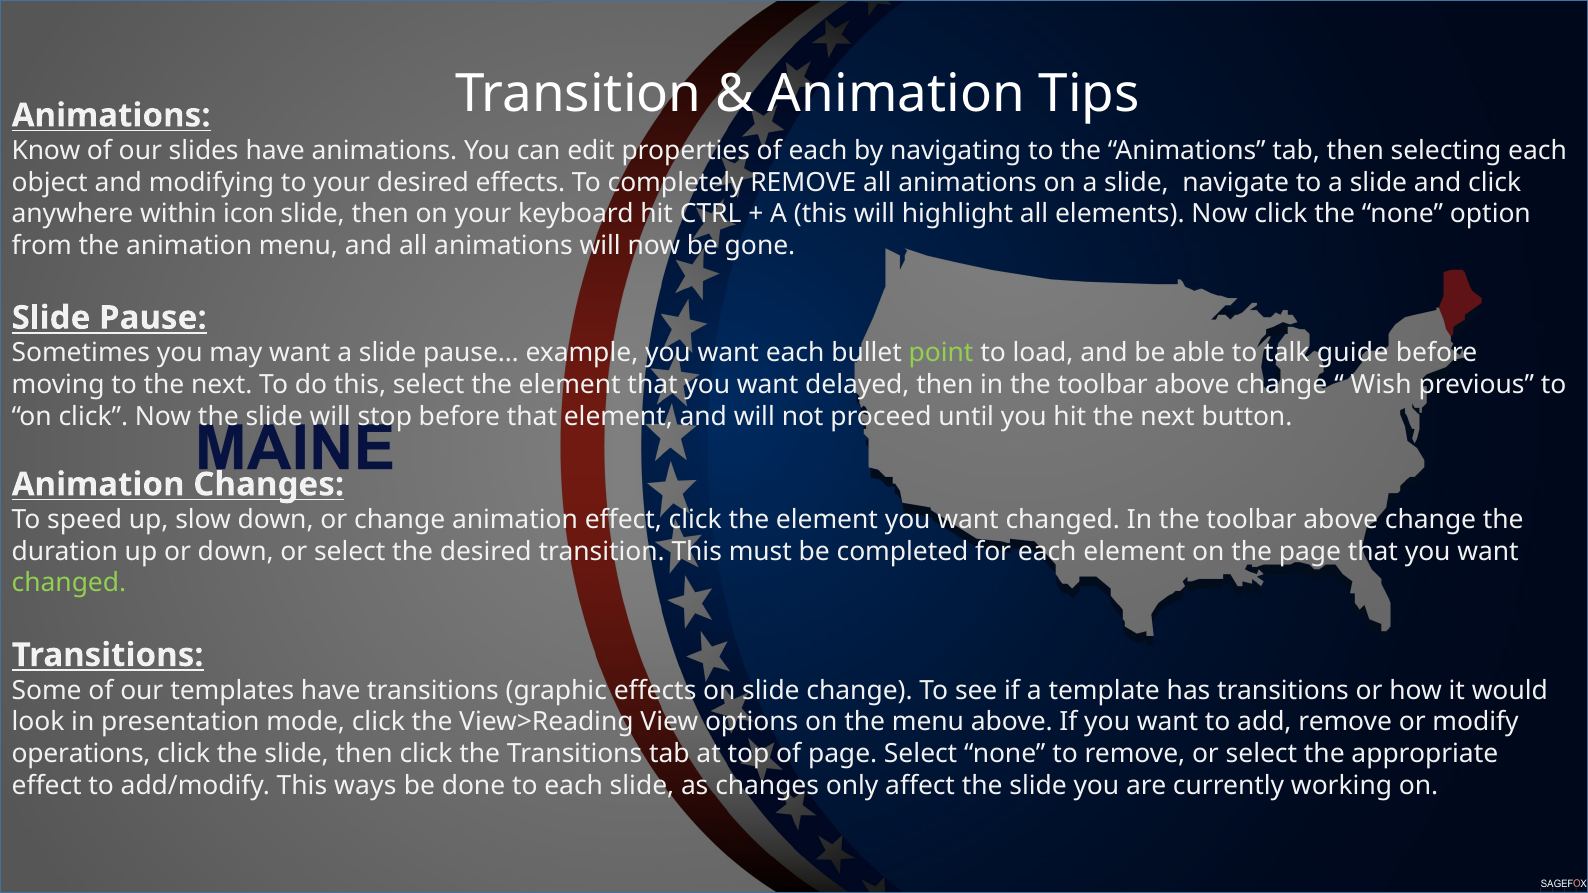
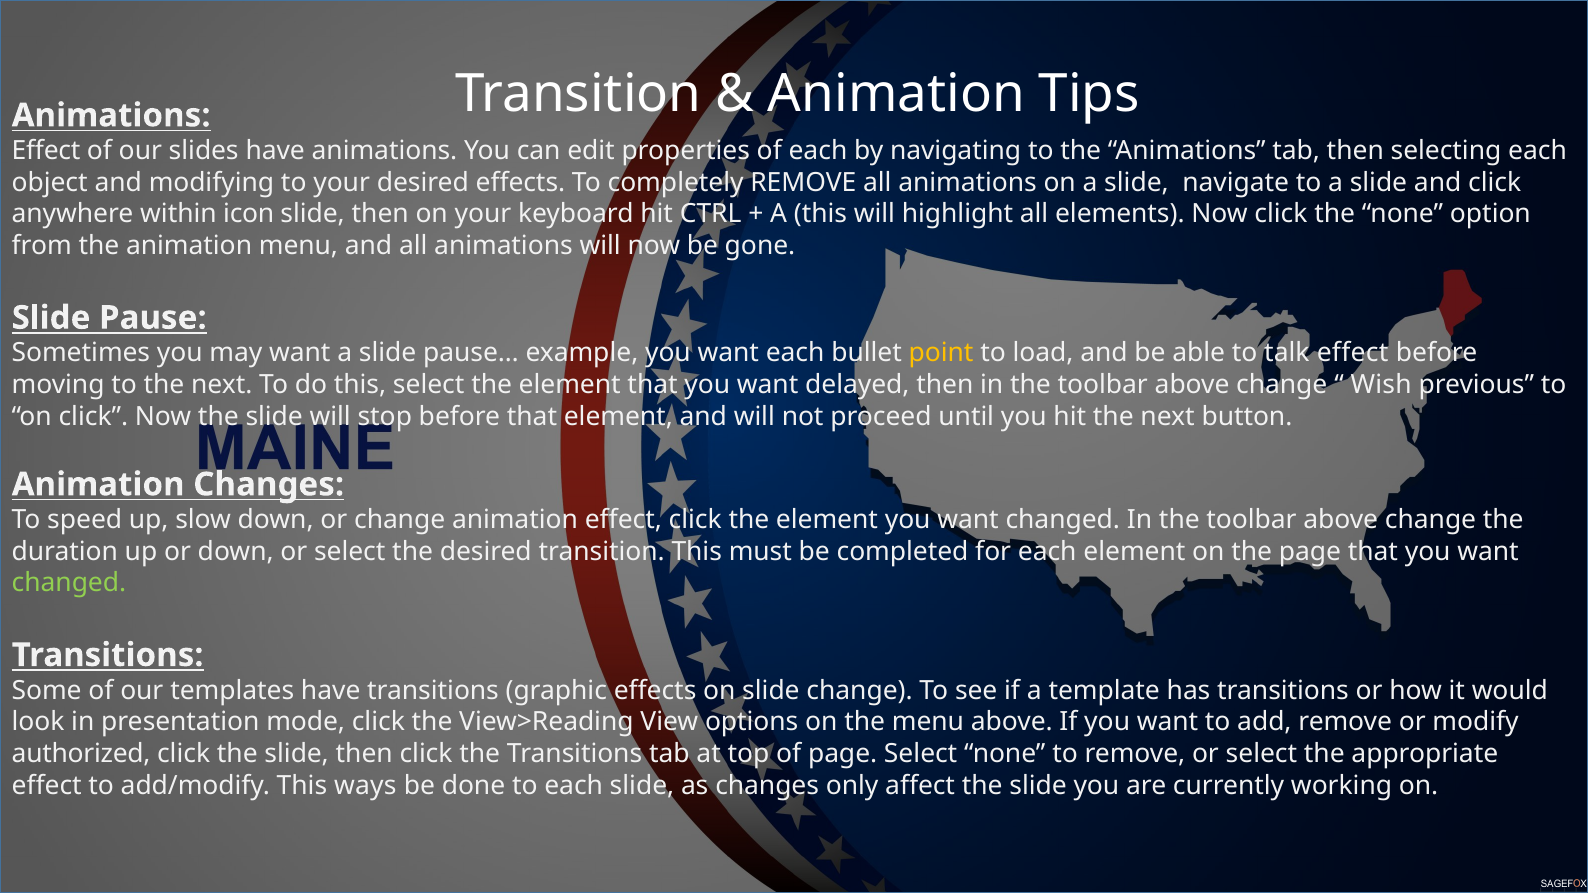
Know at (46, 151): Know -> Effect
point colour: light green -> yellow
talk guide: guide -> effect
operations: operations -> authorized
